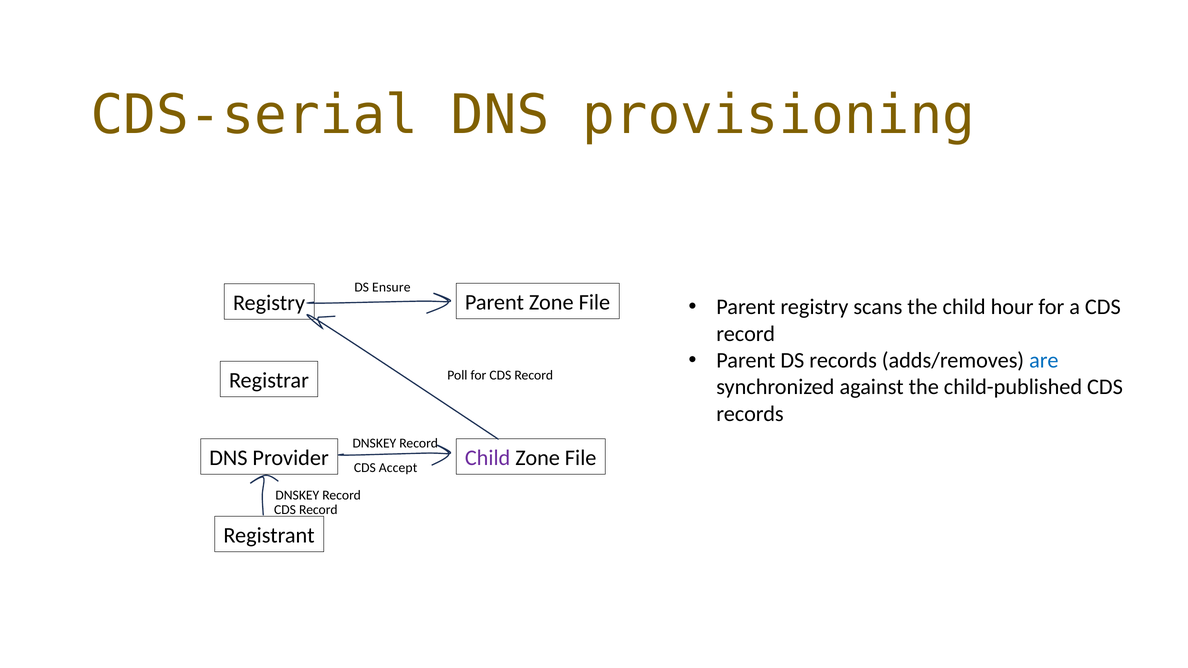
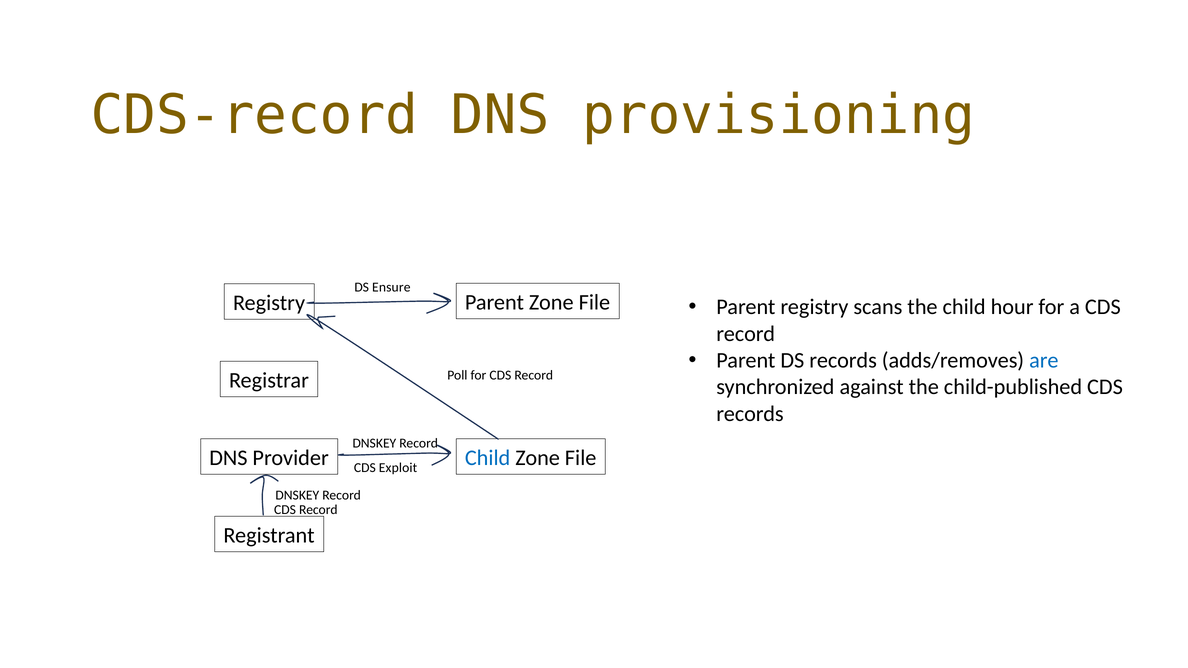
CDS-serial: CDS-serial -> CDS-record
Child at (488, 458) colour: purple -> blue
Accept: Accept -> Exploit
